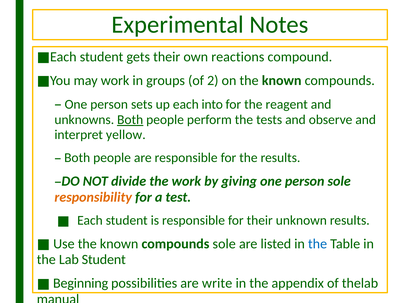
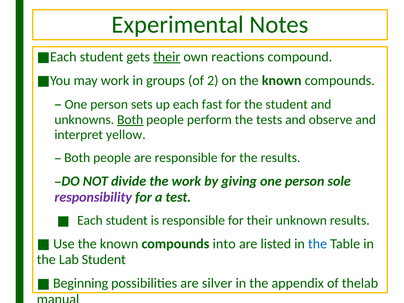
their at (167, 57) underline: none -> present
into: into -> fast
the reagent: reagent -> student
responsibility colour: orange -> purple
compounds sole: sole -> into
write: write -> silver
